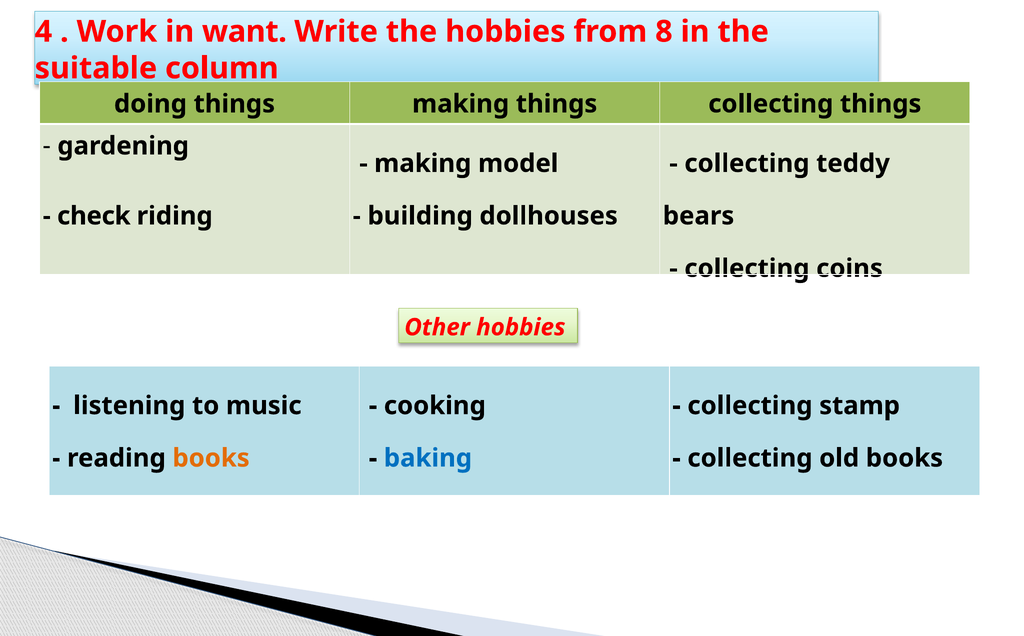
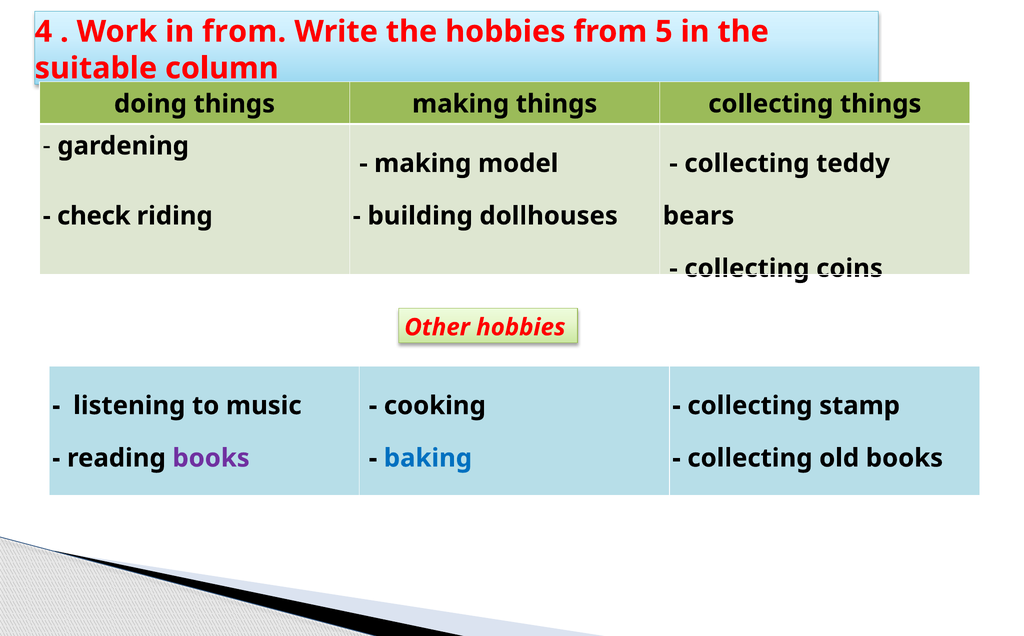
in want: want -> from
8: 8 -> 5
books at (211, 458) colour: orange -> purple
